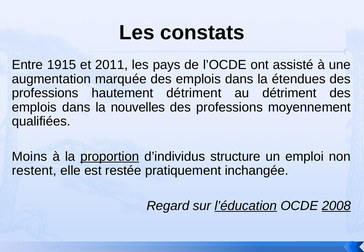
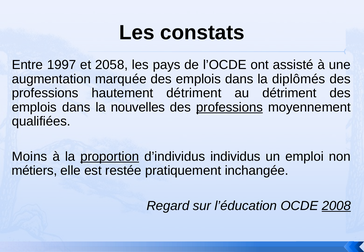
1915: 1915 -> 1997
2011: 2011 -> 2058
étendues: étendues -> diplômés
professions at (230, 107) underline: none -> present
structure: structure -> individus
restent: restent -> métiers
l’éducation underline: present -> none
